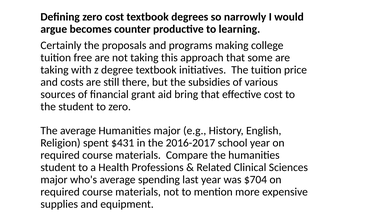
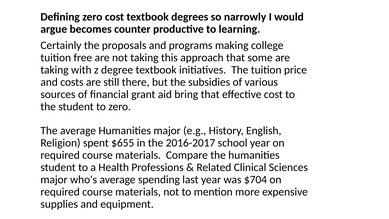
$431: $431 -> $655
